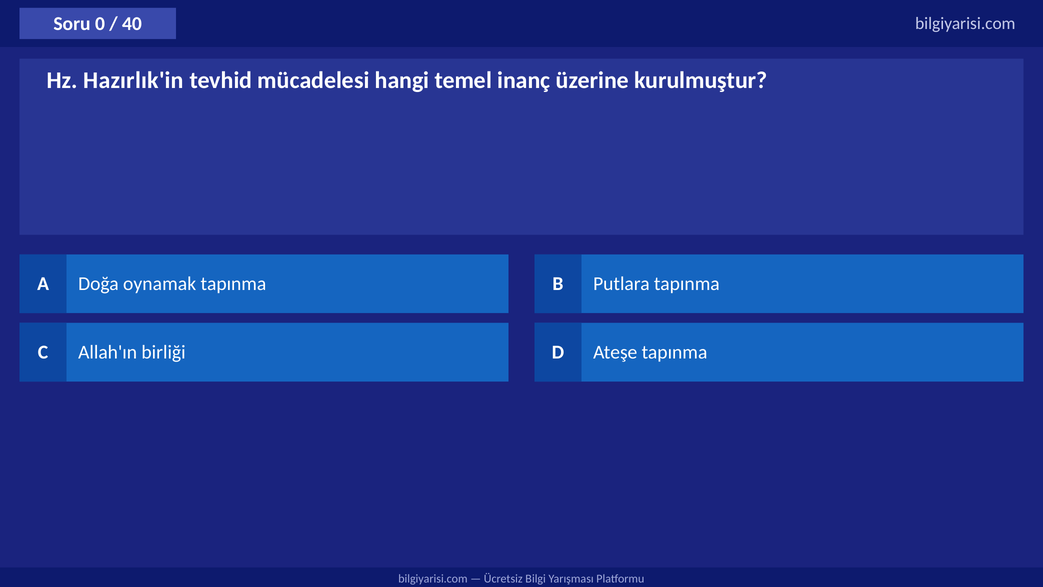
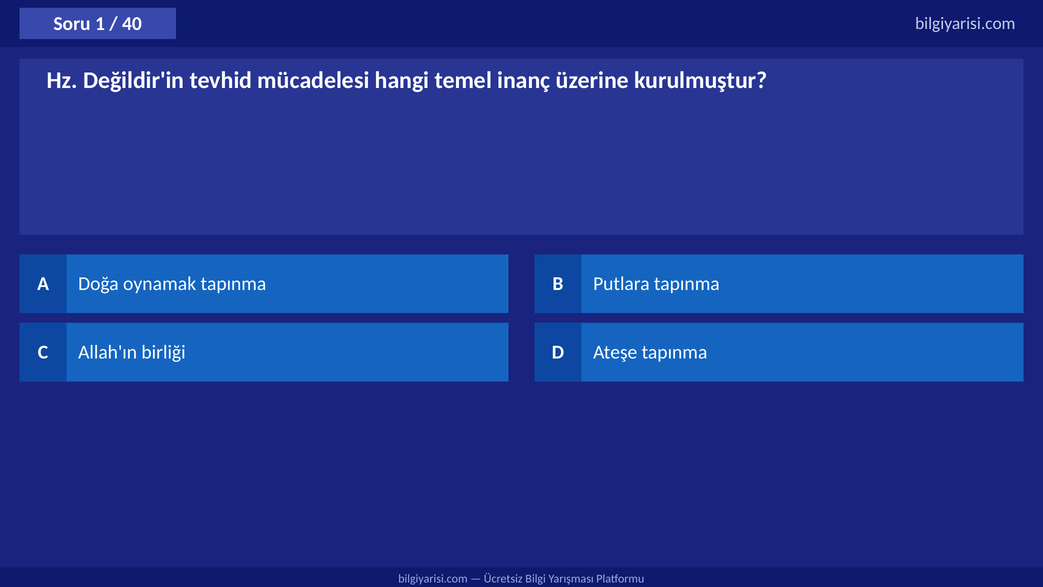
0: 0 -> 1
Hazırlık'in: Hazırlık'in -> Değildir'in
